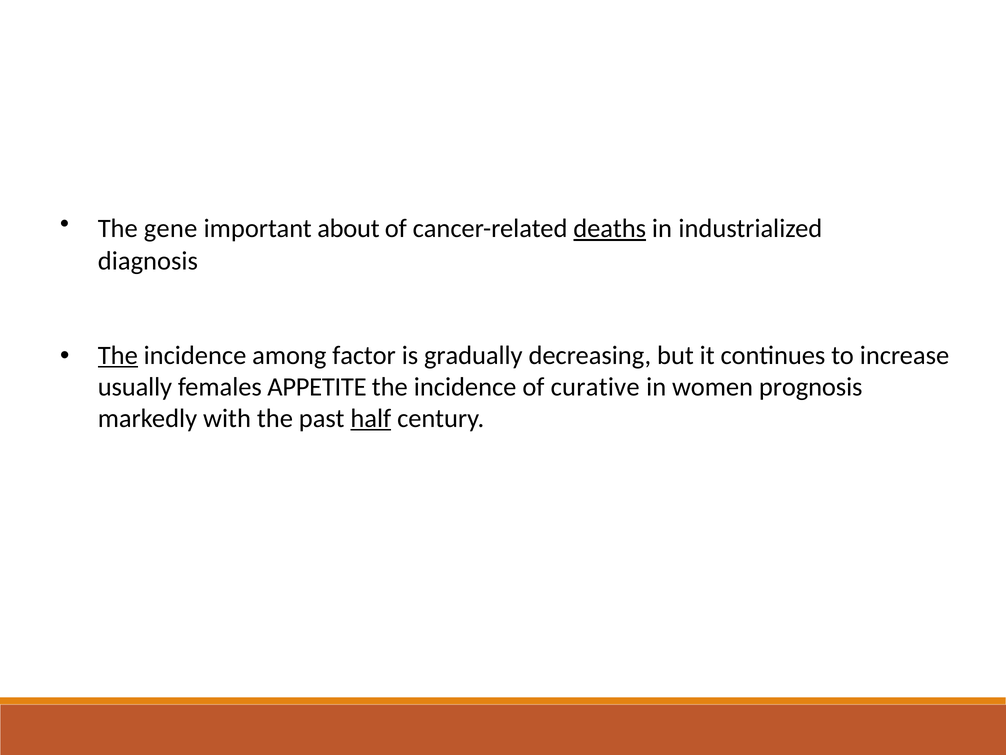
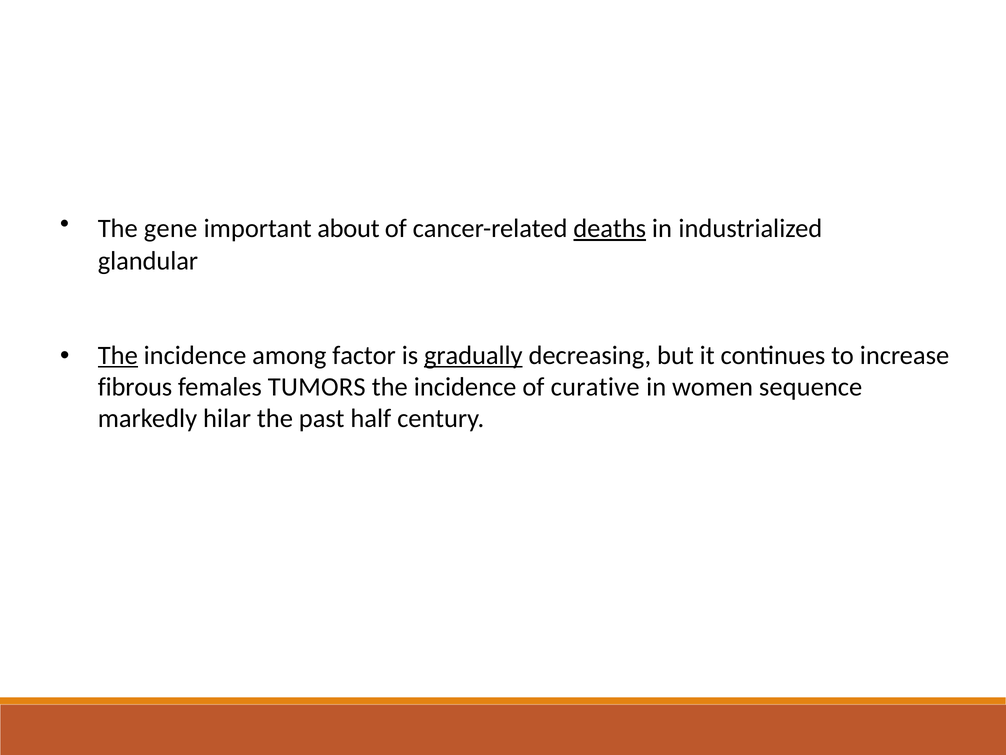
diagnosis: diagnosis -> glandular
gradually underline: none -> present
usually: usually -> fibrous
APPETITE: APPETITE -> TUMORS
prognosis: prognosis -> sequence
with: with -> hilar
half underline: present -> none
